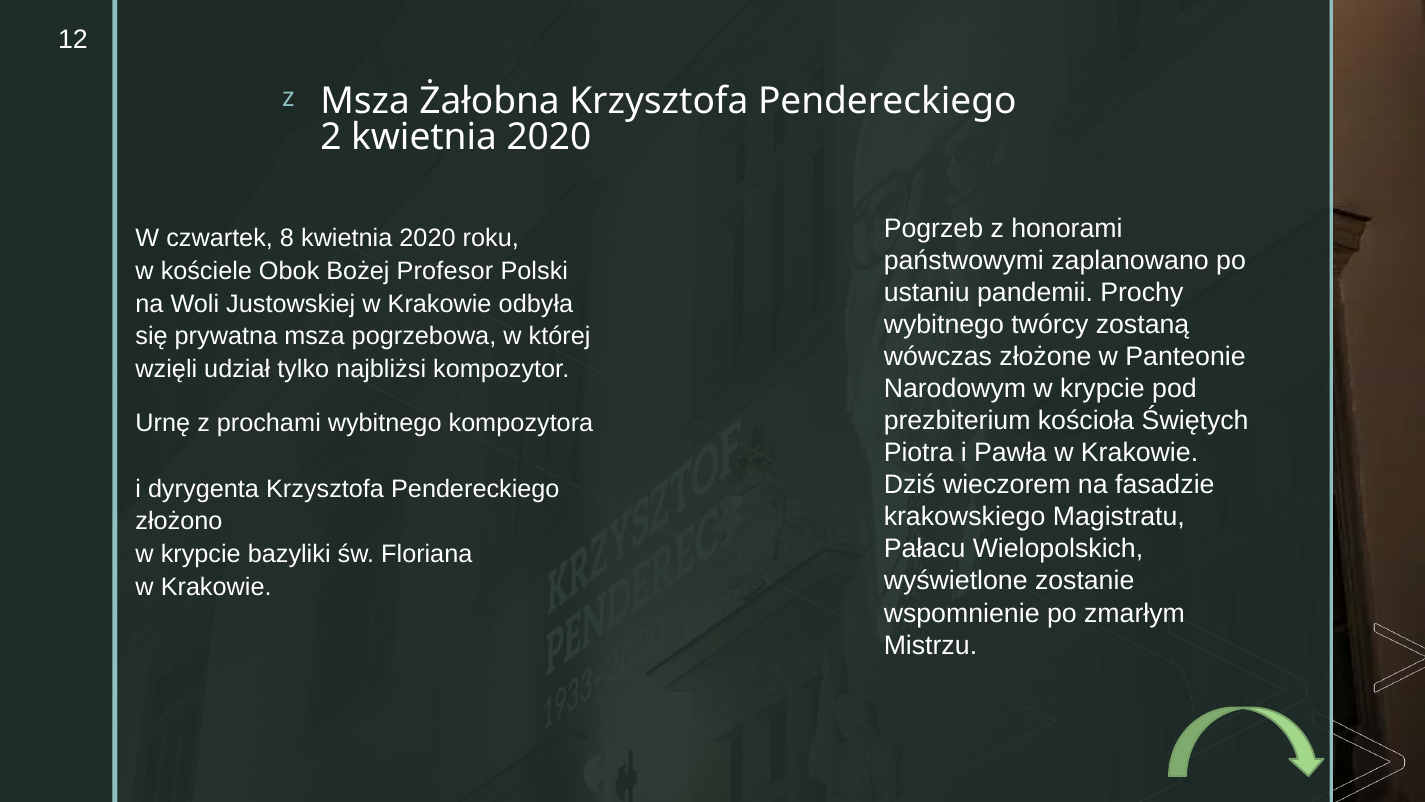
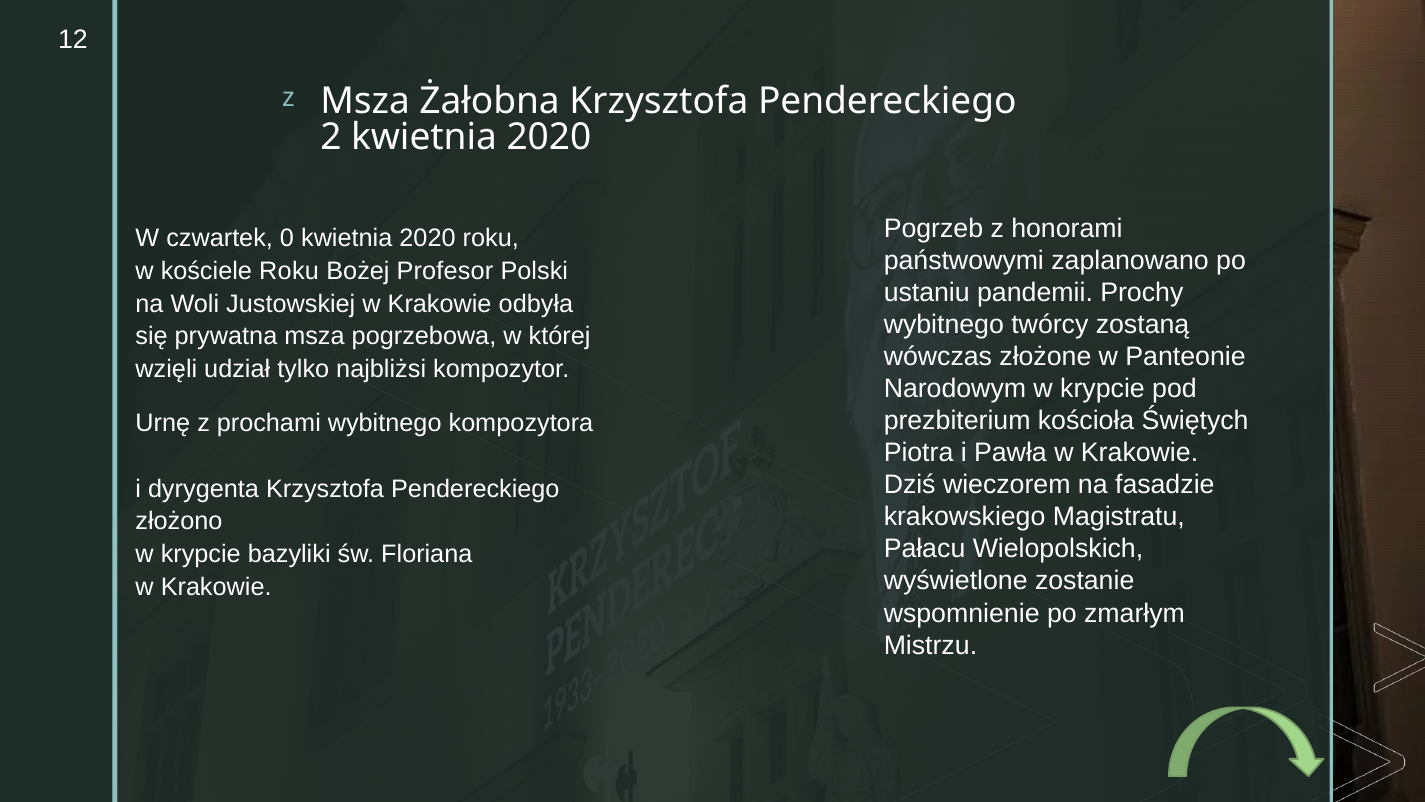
8: 8 -> 0
kościele Obok: Obok -> Roku
